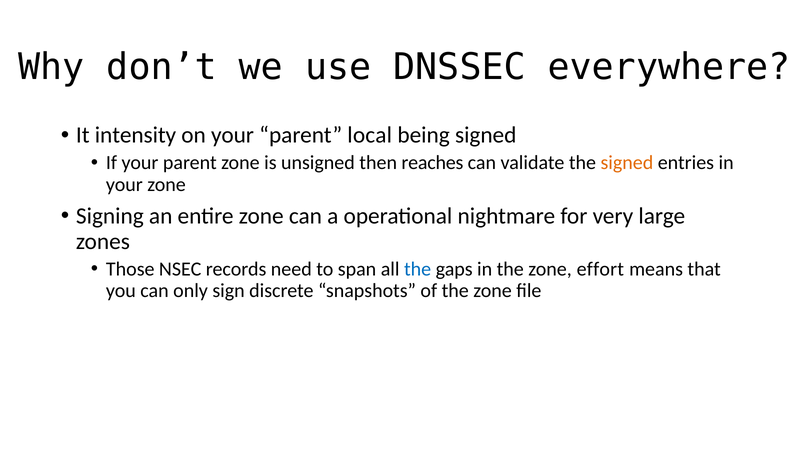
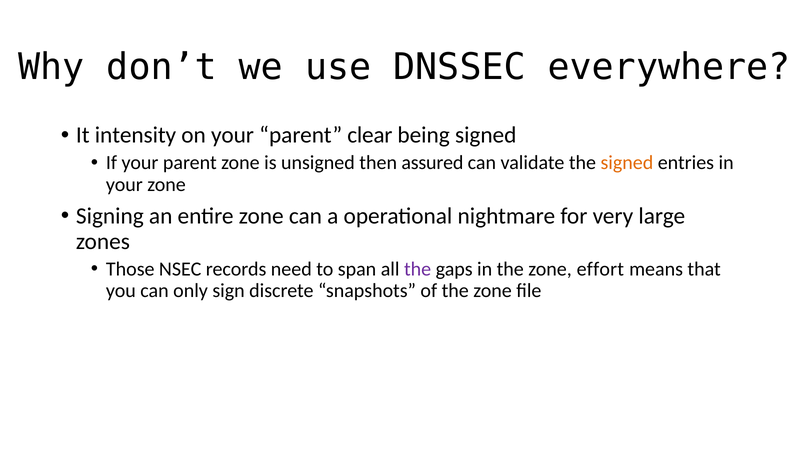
local: local -> clear
reaches: reaches -> assured
the at (418, 269) colour: blue -> purple
